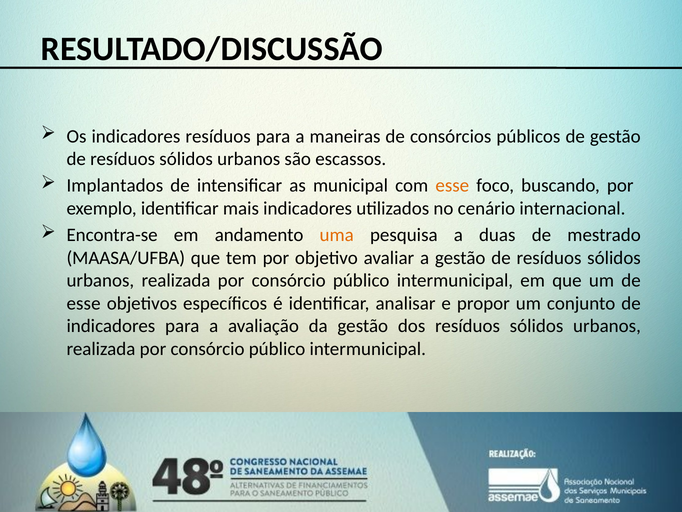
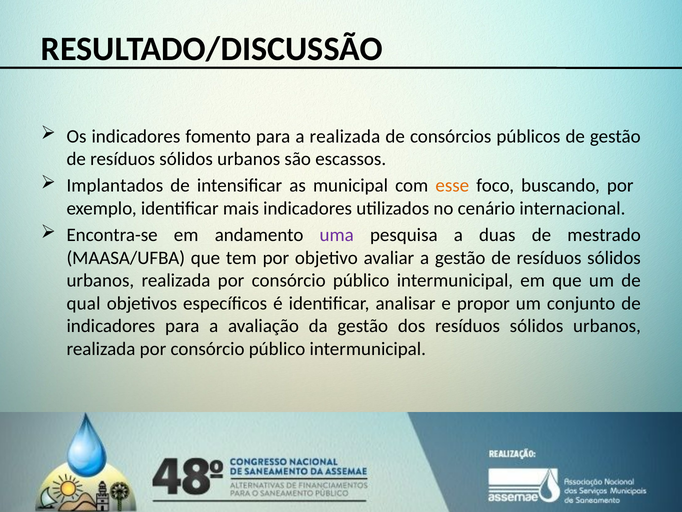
indicadores resíduos: resíduos -> fomento
a maneiras: maneiras -> realizada
uma colour: orange -> purple
esse at (84, 303): esse -> qual
